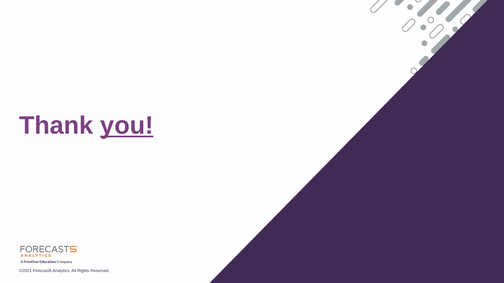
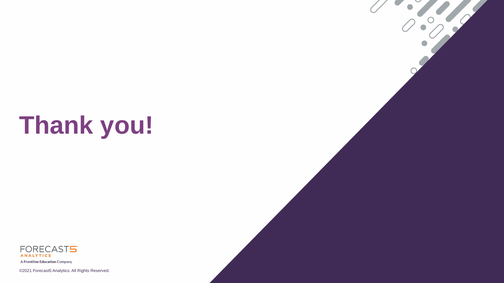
you underline: present -> none
